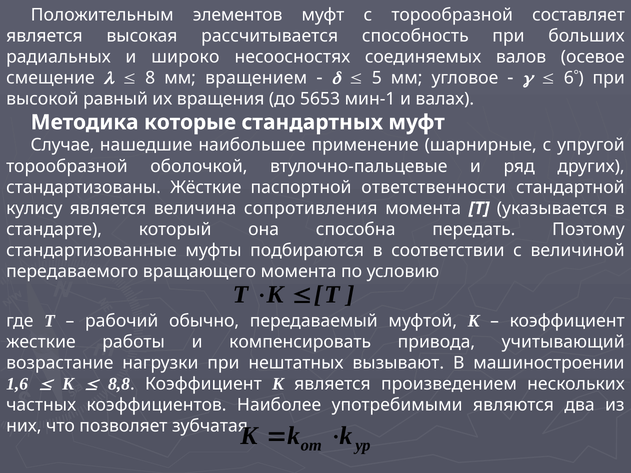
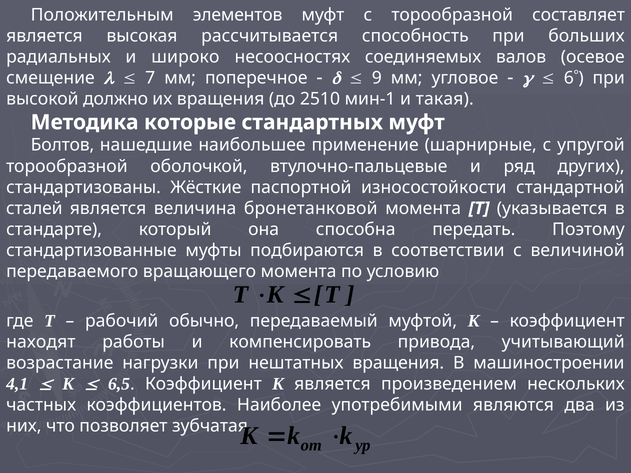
8: 8 -> 7
вращением: вращением -> поперечное
5: 5 -> 9
равный: равный -> должно
5653: 5653 -> 2510
валах: валах -> такая
Случае: Случае -> Болтов
ответственности: ответственности -> износостойкости
кулису: кулису -> сталей
сопротивления: сопротивления -> бронетанковой
жесткие: жесткие -> находят
нештатных вызывают: вызывают -> вращения
1,6: 1,6 -> 4,1
8,8: 8,8 -> 6,5
